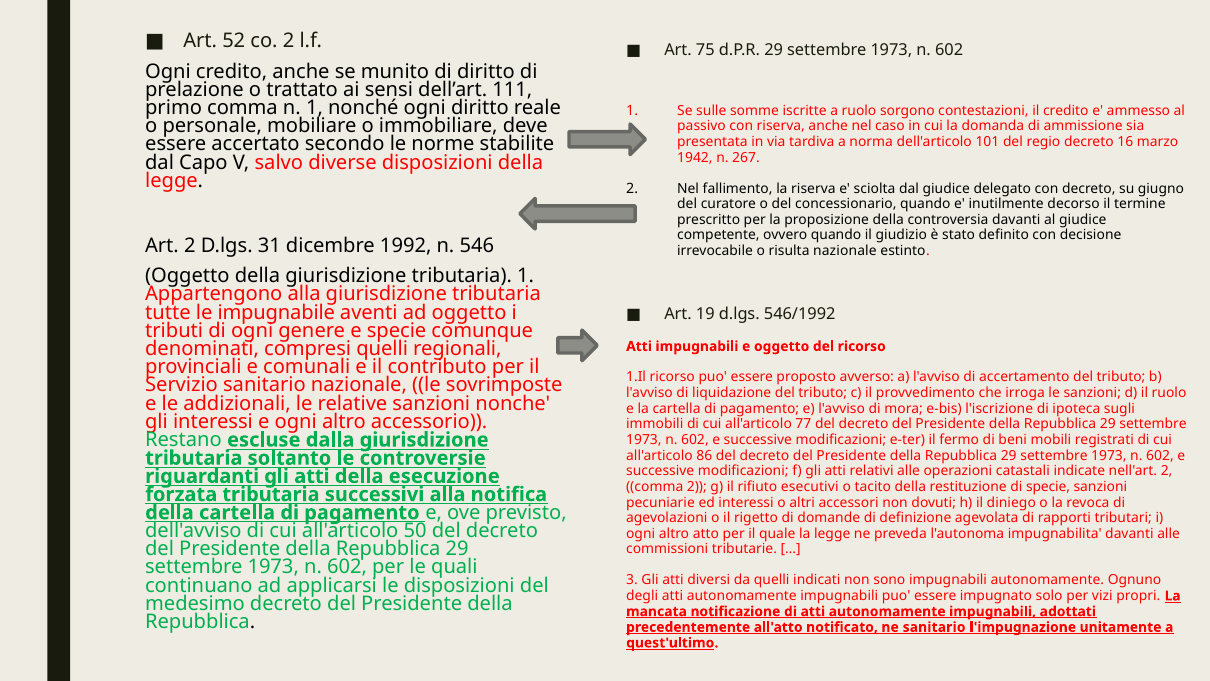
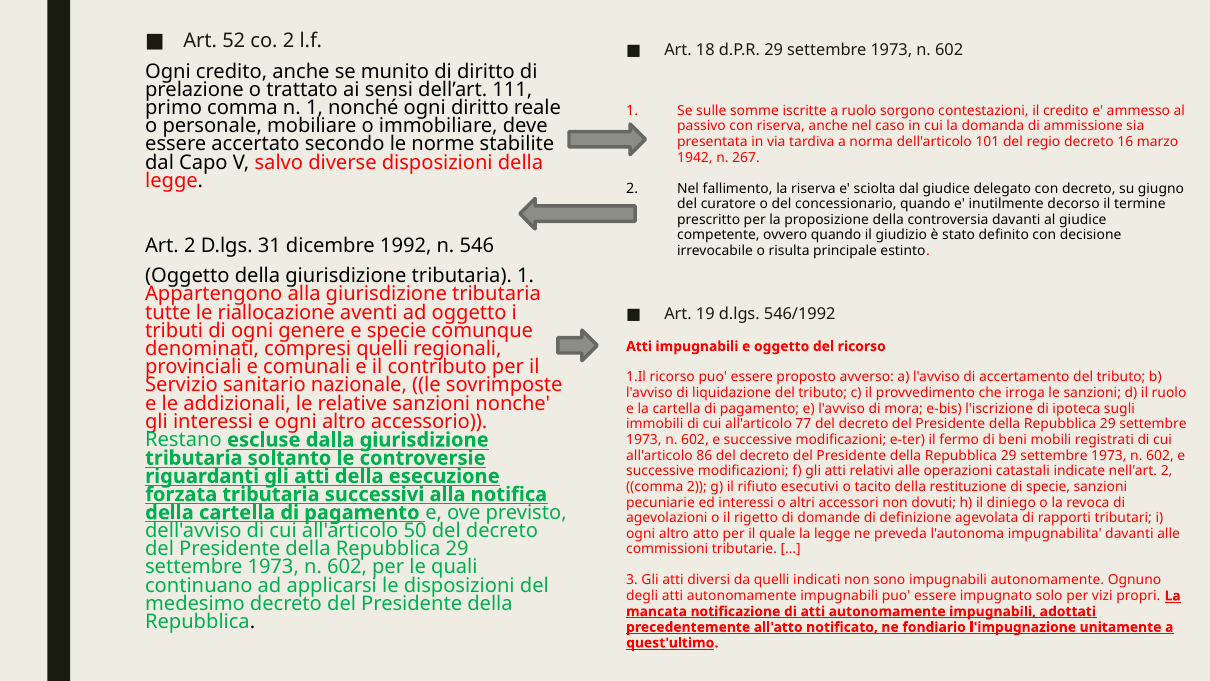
75: 75 -> 18
risulta nazionale: nazionale -> principale
impugnabile: impugnabile -> riallocazione
ne sanitario: sanitario -> fondiario
